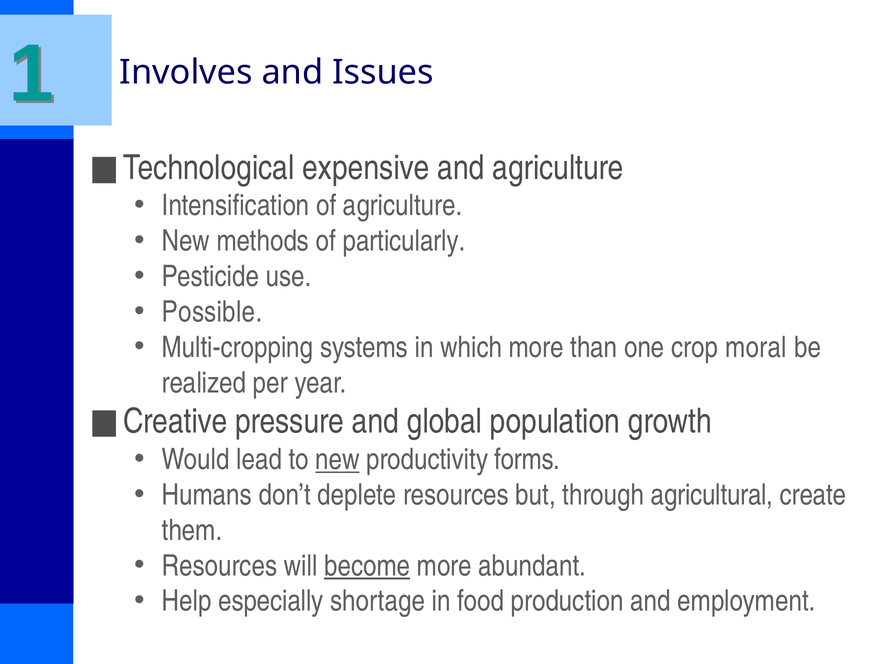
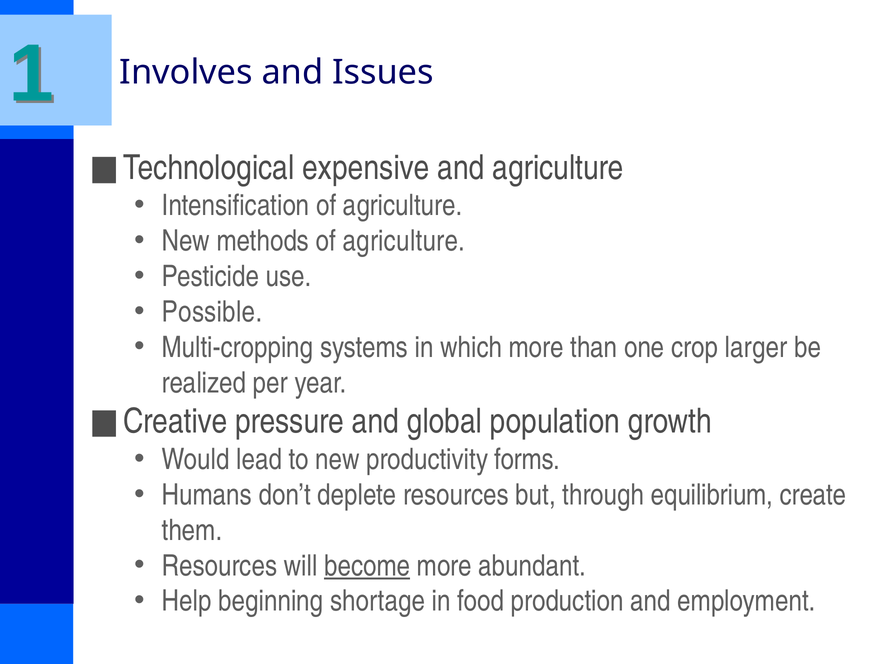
methods of particularly: particularly -> agriculture
moral: moral -> larger
new at (337, 459) underline: present -> none
agricultural: agricultural -> equilibrium
especially: especially -> beginning
